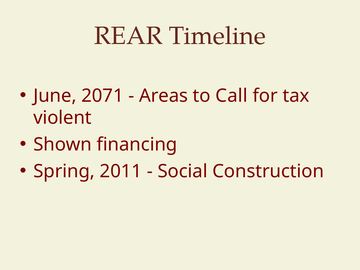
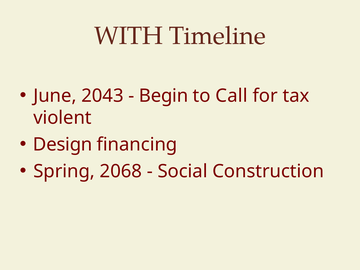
REAR: REAR -> WITH
2071: 2071 -> 2043
Areas: Areas -> Begin
Shown: Shown -> Design
2011: 2011 -> 2068
